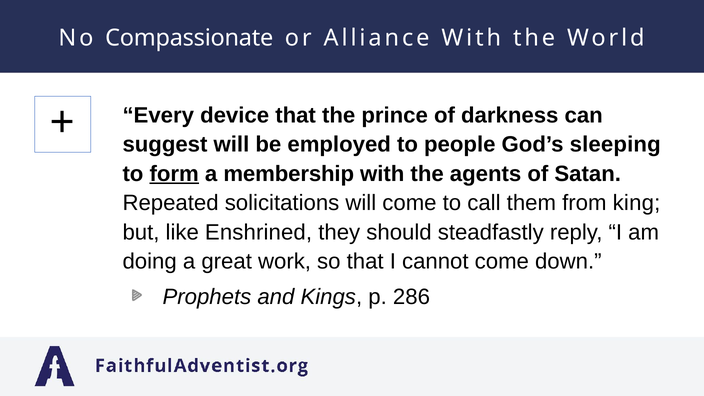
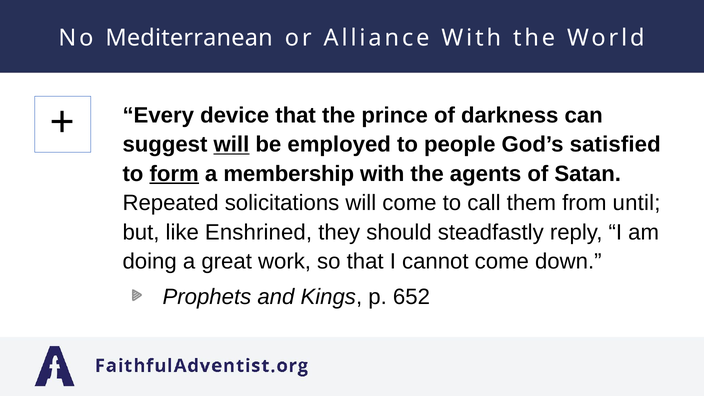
Compassionate: Compassionate -> Mediterranean
will at (231, 145) underline: none -> present
sleeping: sleeping -> satisfied
king: king -> until
286: 286 -> 652
